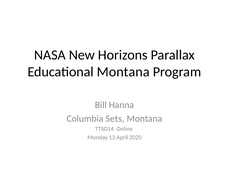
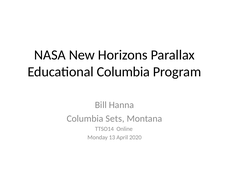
Educational Montana: Montana -> Columbia
